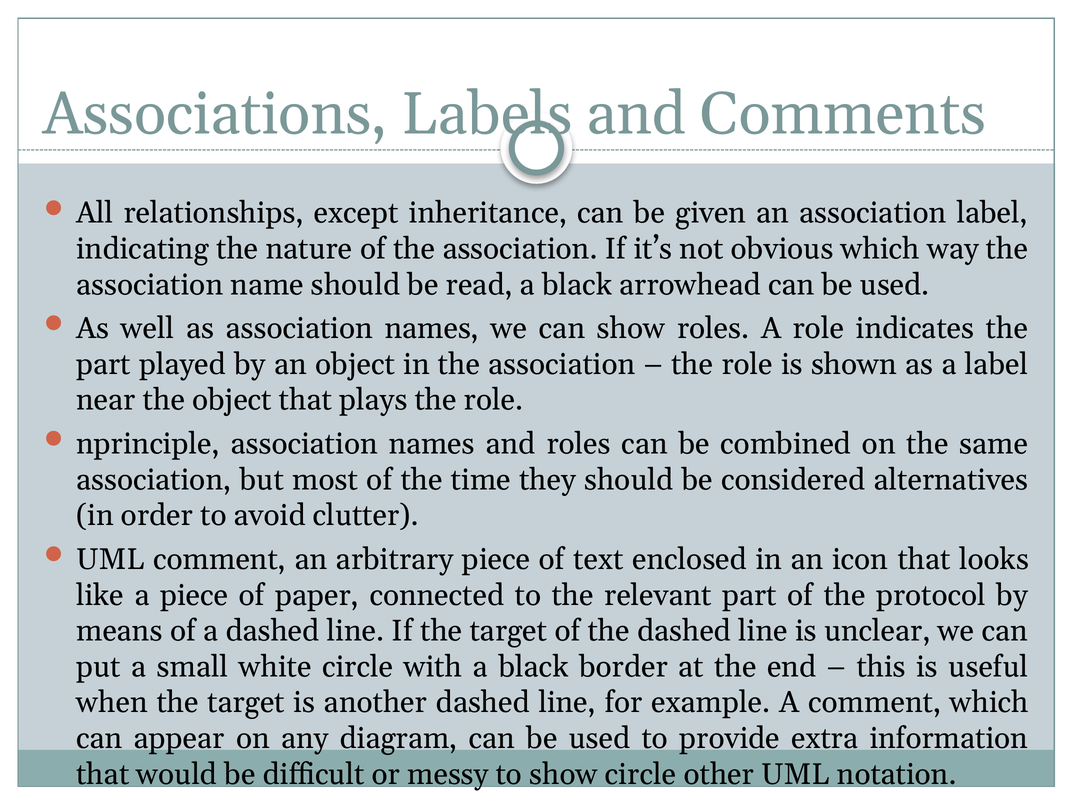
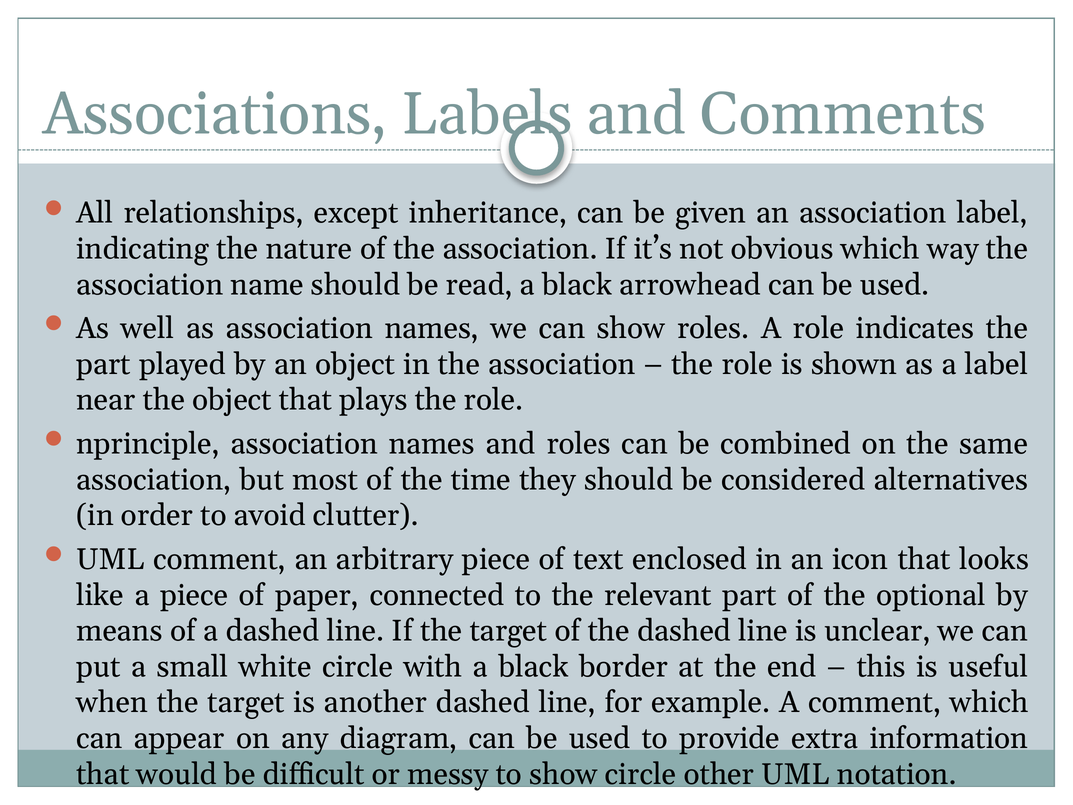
protocol: protocol -> optional
